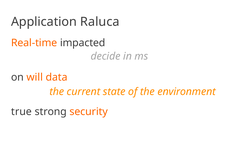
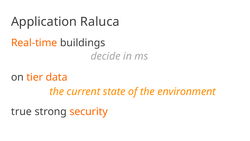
impacted: impacted -> buildings
will: will -> tier
